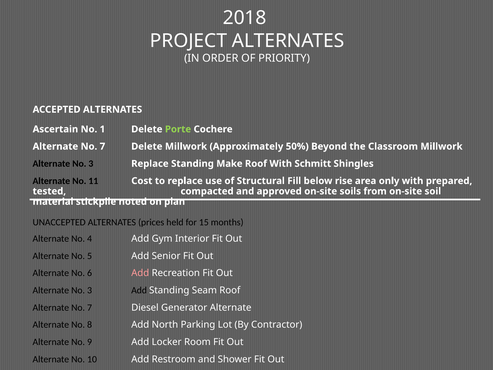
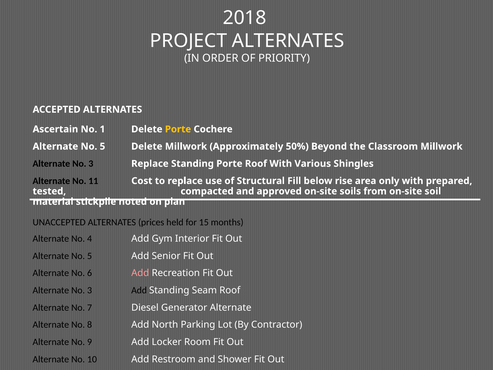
Porte at (178, 129) colour: light green -> yellow
7 at (102, 146): 7 -> 5
Standing Make: Make -> Porte
Schmitt: Schmitt -> Various
